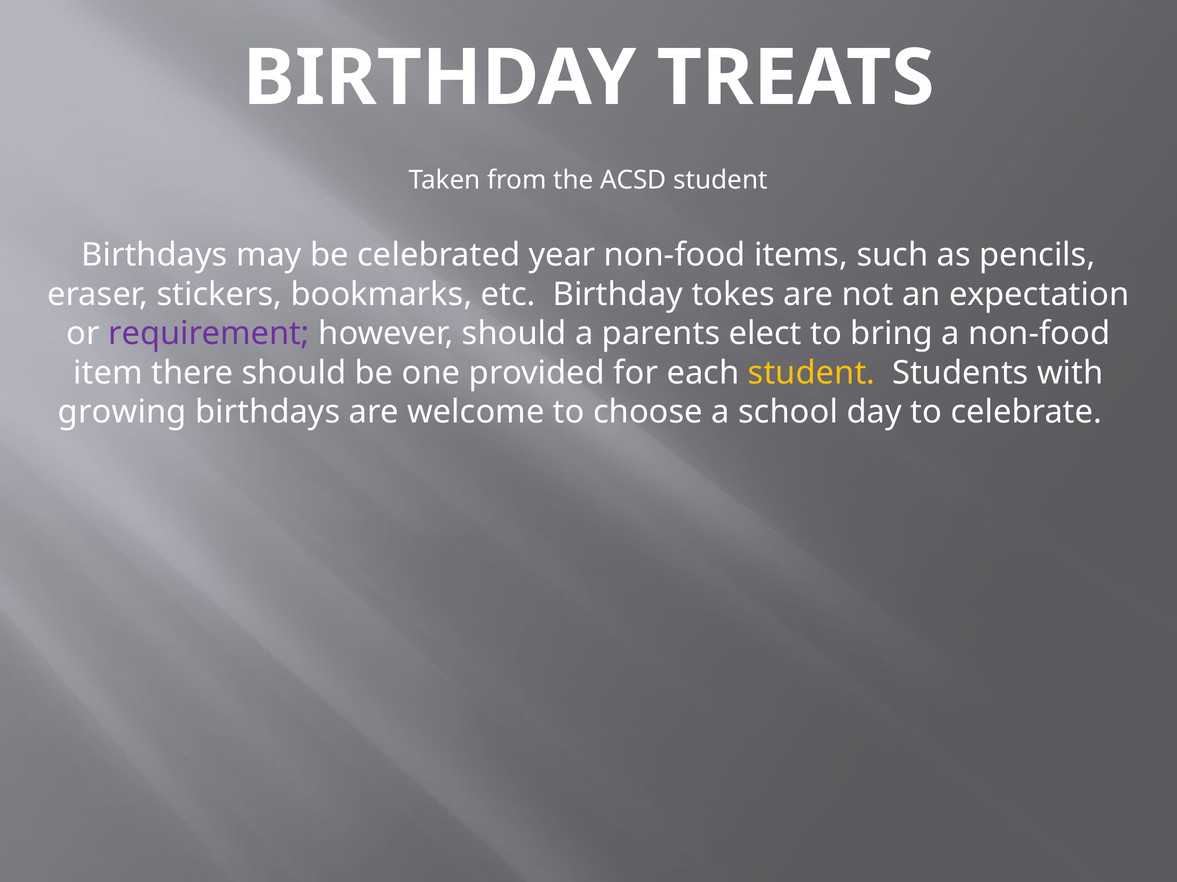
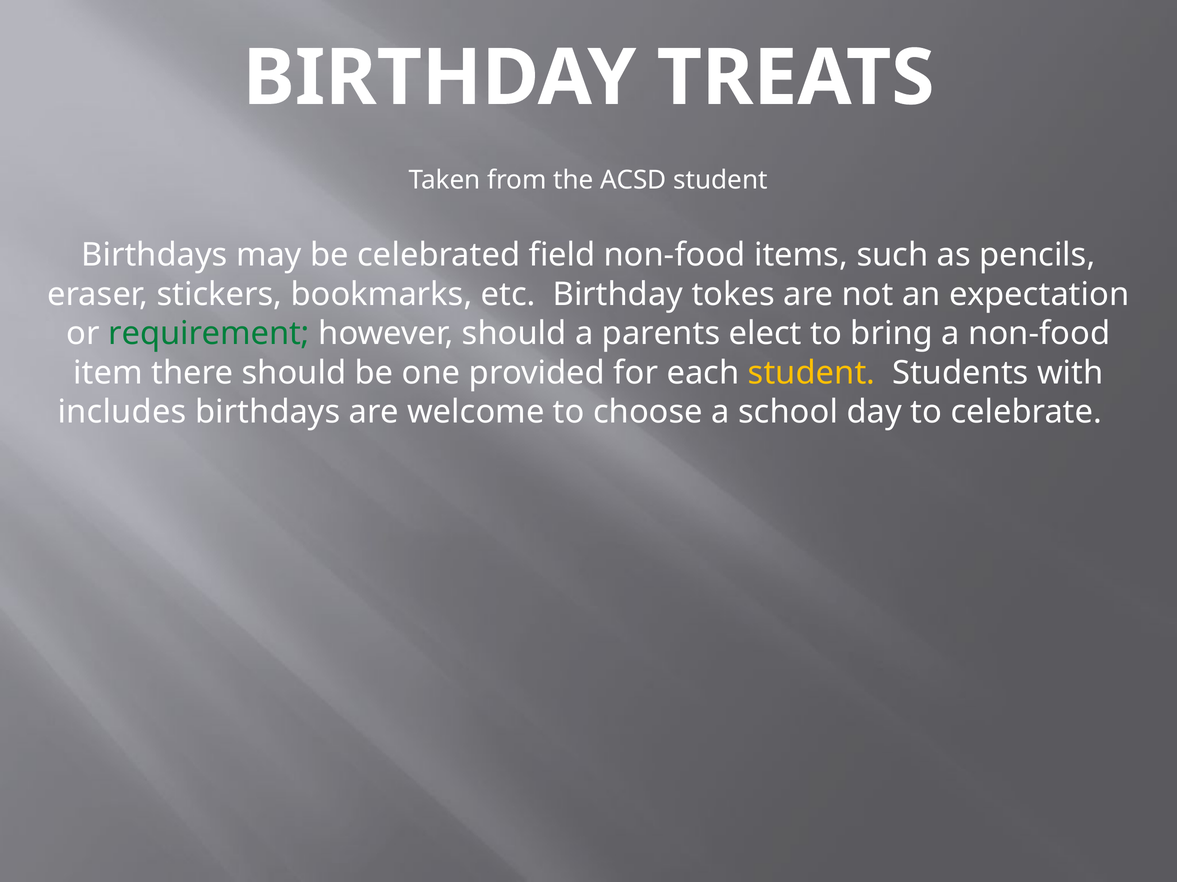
year: year -> field
requirement colour: purple -> green
growing: growing -> includes
